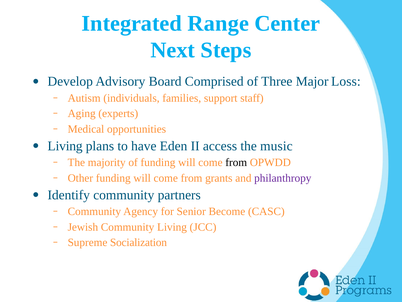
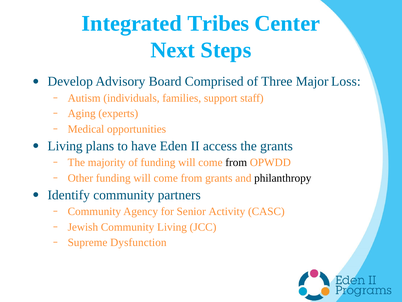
Range: Range -> Tribes
the music: music -> grants
philanthropy colour: purple -> black
Become: Become -> Activity
Socialization: Socialization -> Dysfunction
